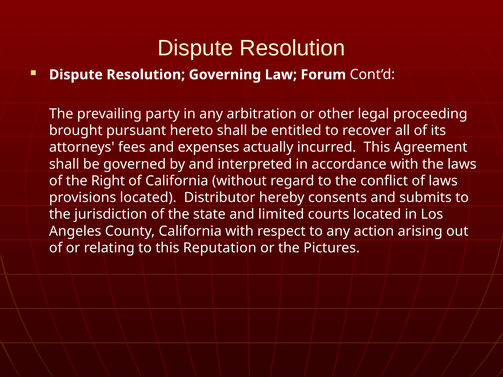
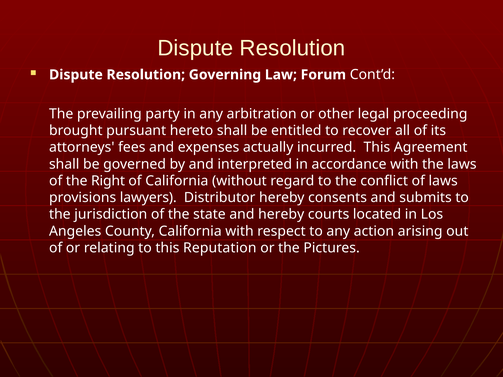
provisions located: located -> lawyers
and limited: limited -> hereby
